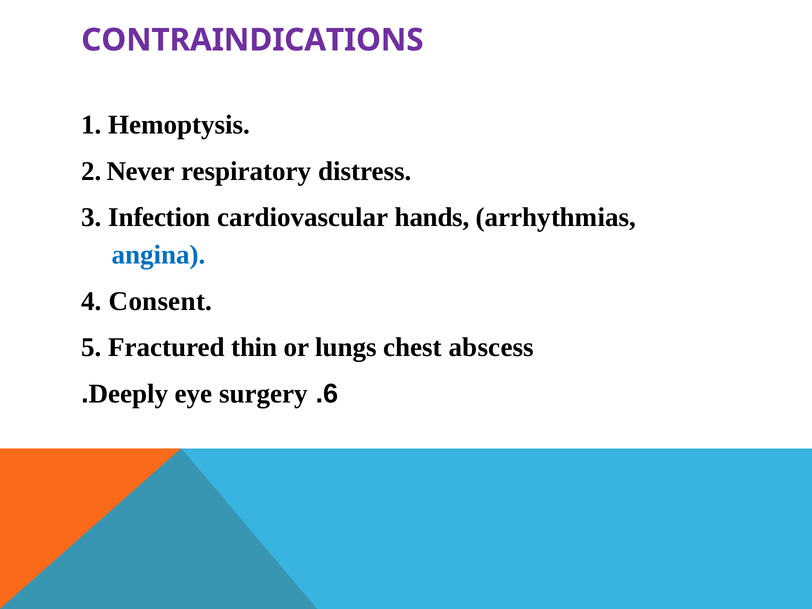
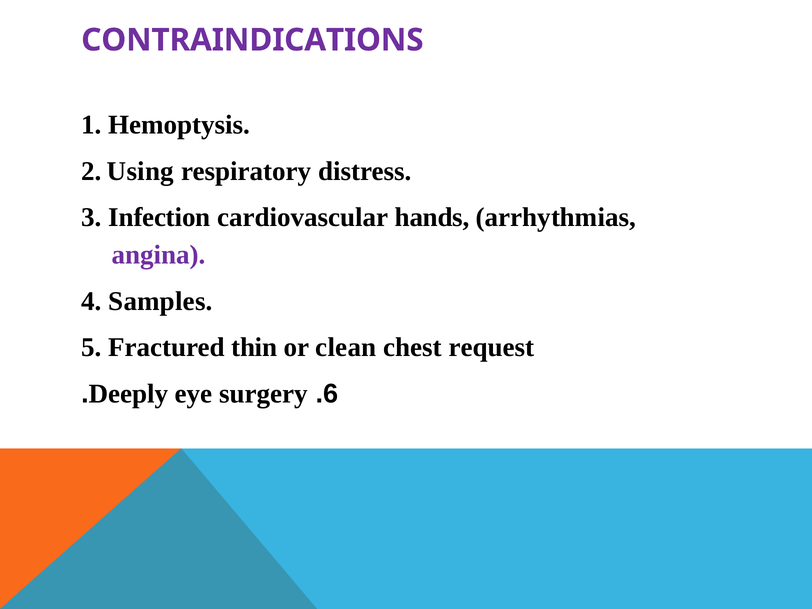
Never: Never -> Using
angina colour: blue -> purple
Consent: Consent -> Samples
lungs: lungs -> clean
abscess: abscess -> request
